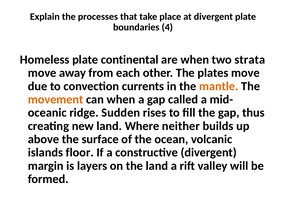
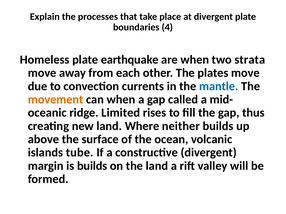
continental: continental -> earthquake
mantle colour: orange -> blue
Sudden: Sudden -> Limited
floor: floor -> tube
is layers: layers -> builds
